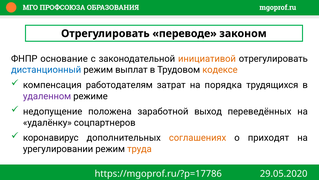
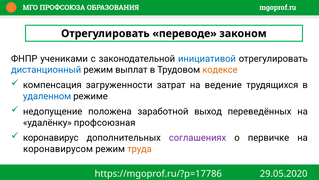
основание: основание -> учениками
инициативой colour: orange -> blue
работодателям: работодателям -> загруженности
порядка: порядка -> ведение
удаленном colour: purple -> blue
соцпартнеров: соцпартнеров -> профсоюзная
соглашениях colour: orange -> purple
приходят: приходят -> первичке
урегулировании: урегулировании -> коронавирусом
